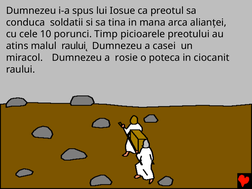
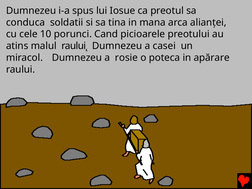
Timp: Timp -> Cand
ciocanit: ciocanit -> apărare
